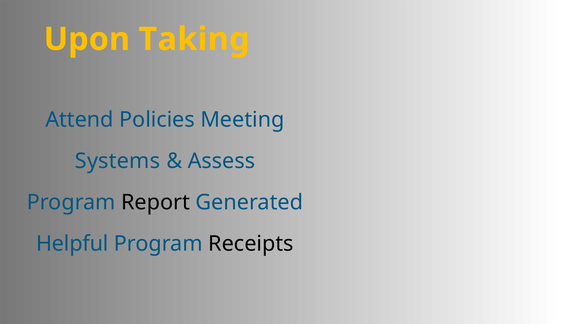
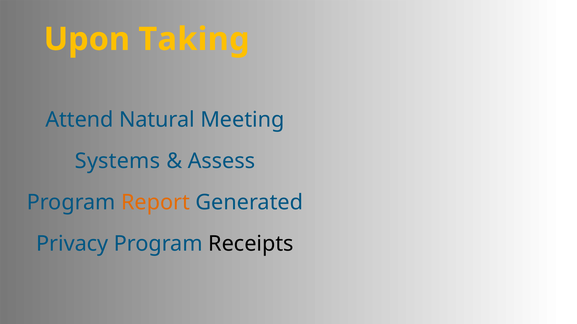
Policies: Policies -> Natural
Report colour: black -> orange
Helpful: Helpful -> Privacy
